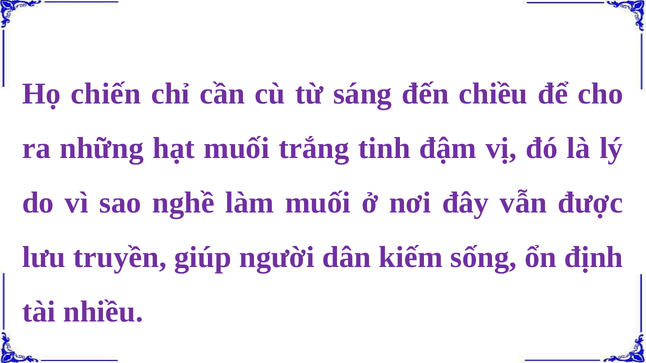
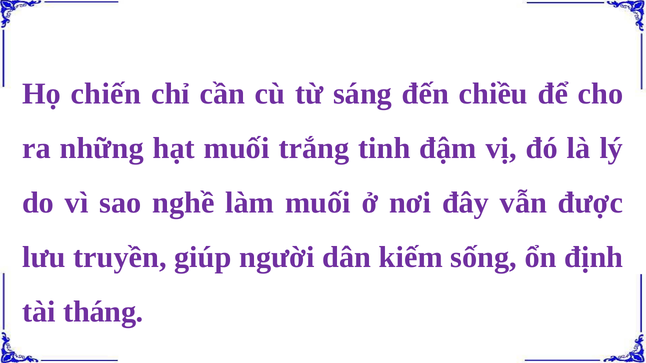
nhiều: nhiều -> tháng
